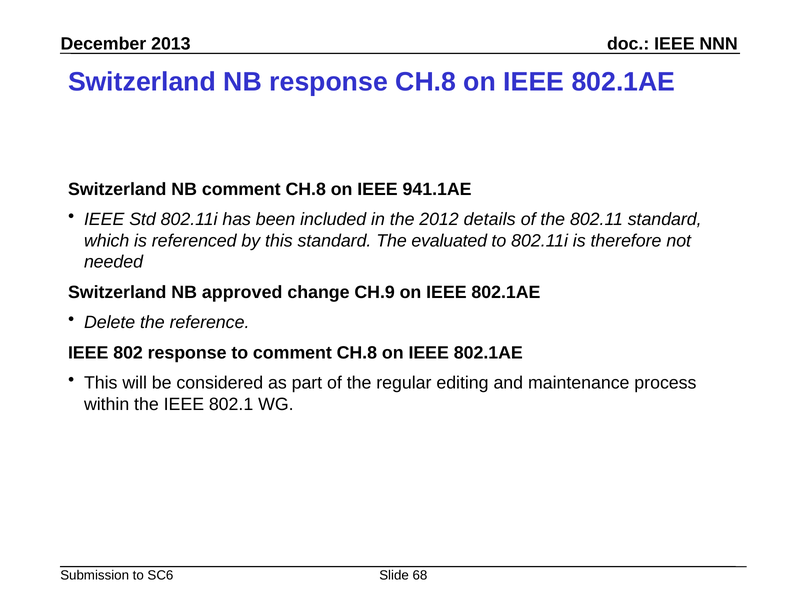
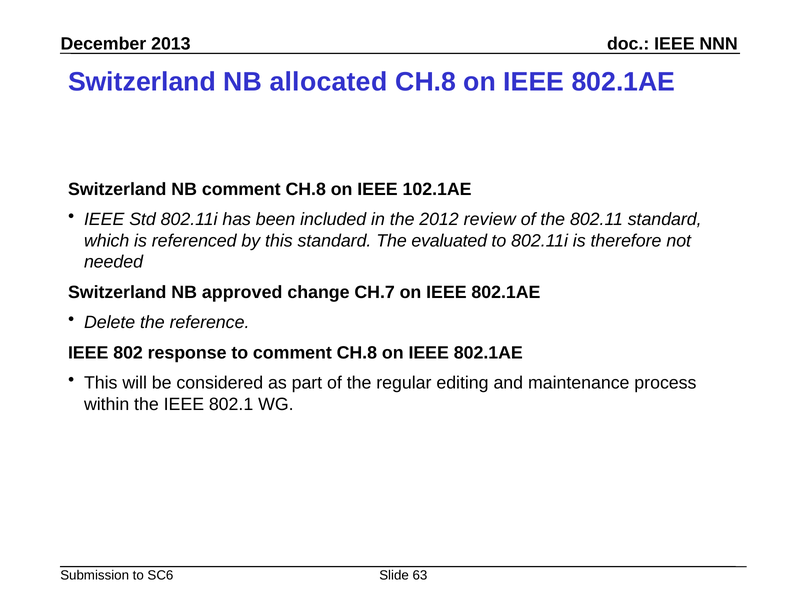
NB response: response -> allocated
941.1AE: 941.1AE -> 102.1AE
details: details -> review
CH.9: CH.9 -> CH.7
68: 68 -> 63
